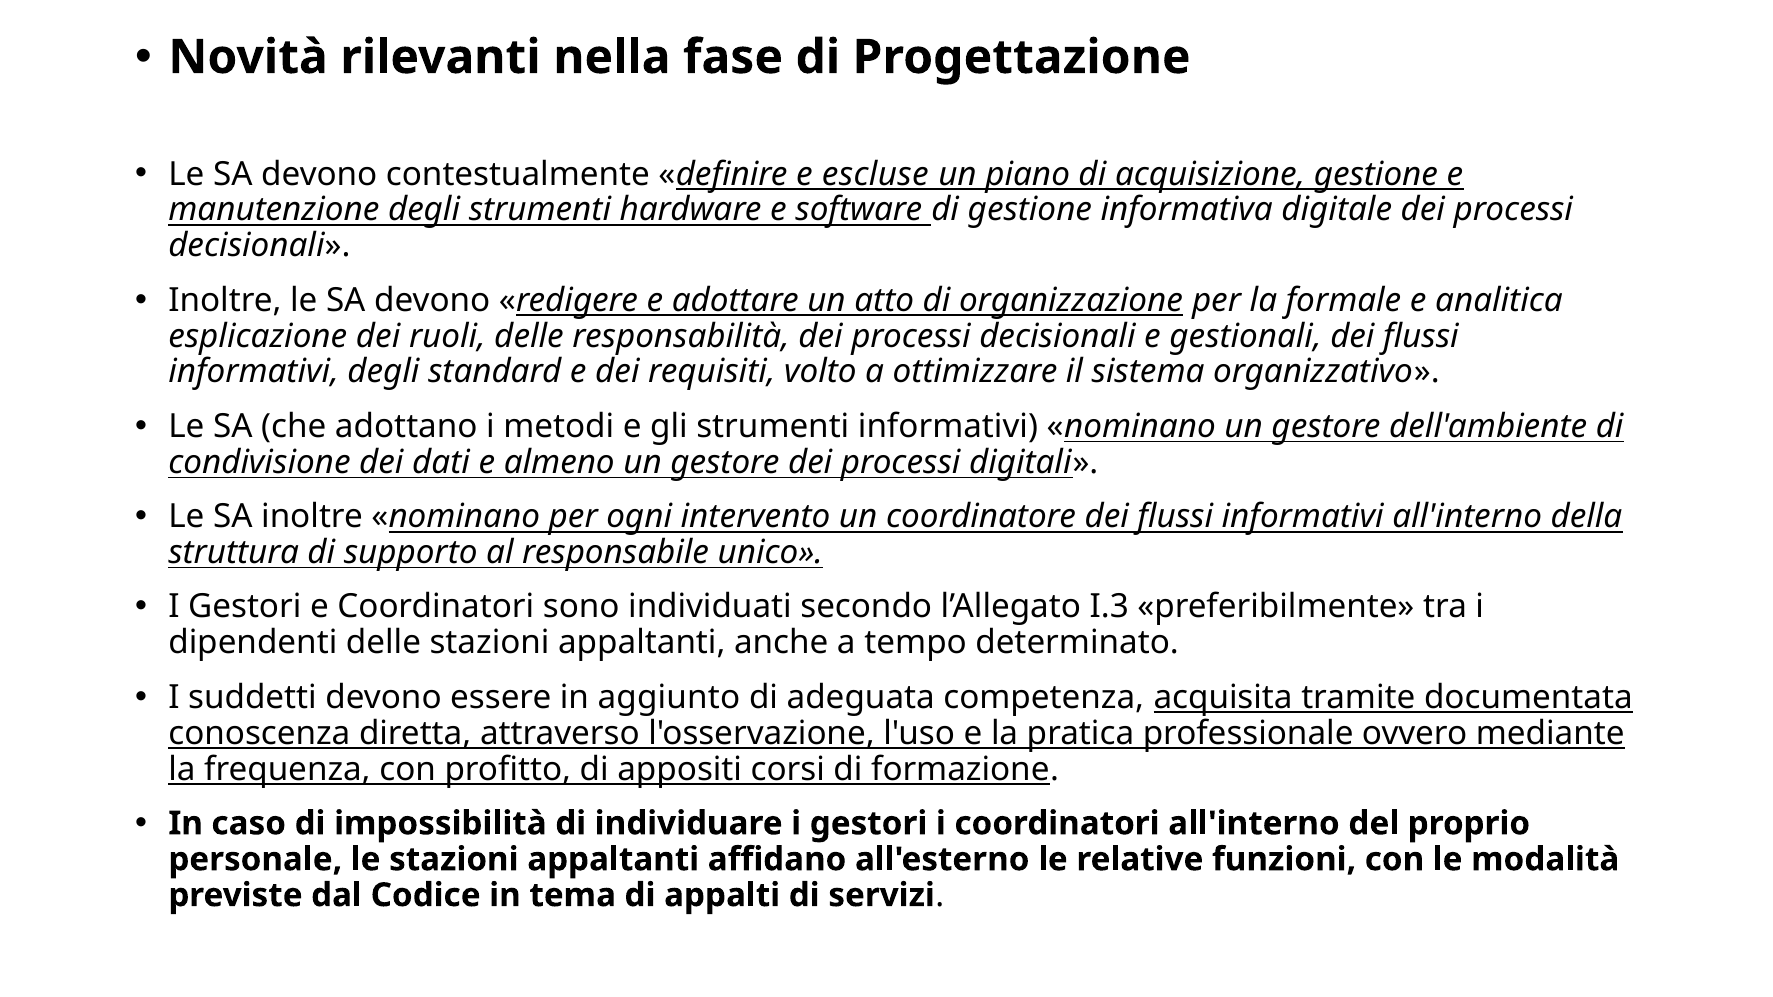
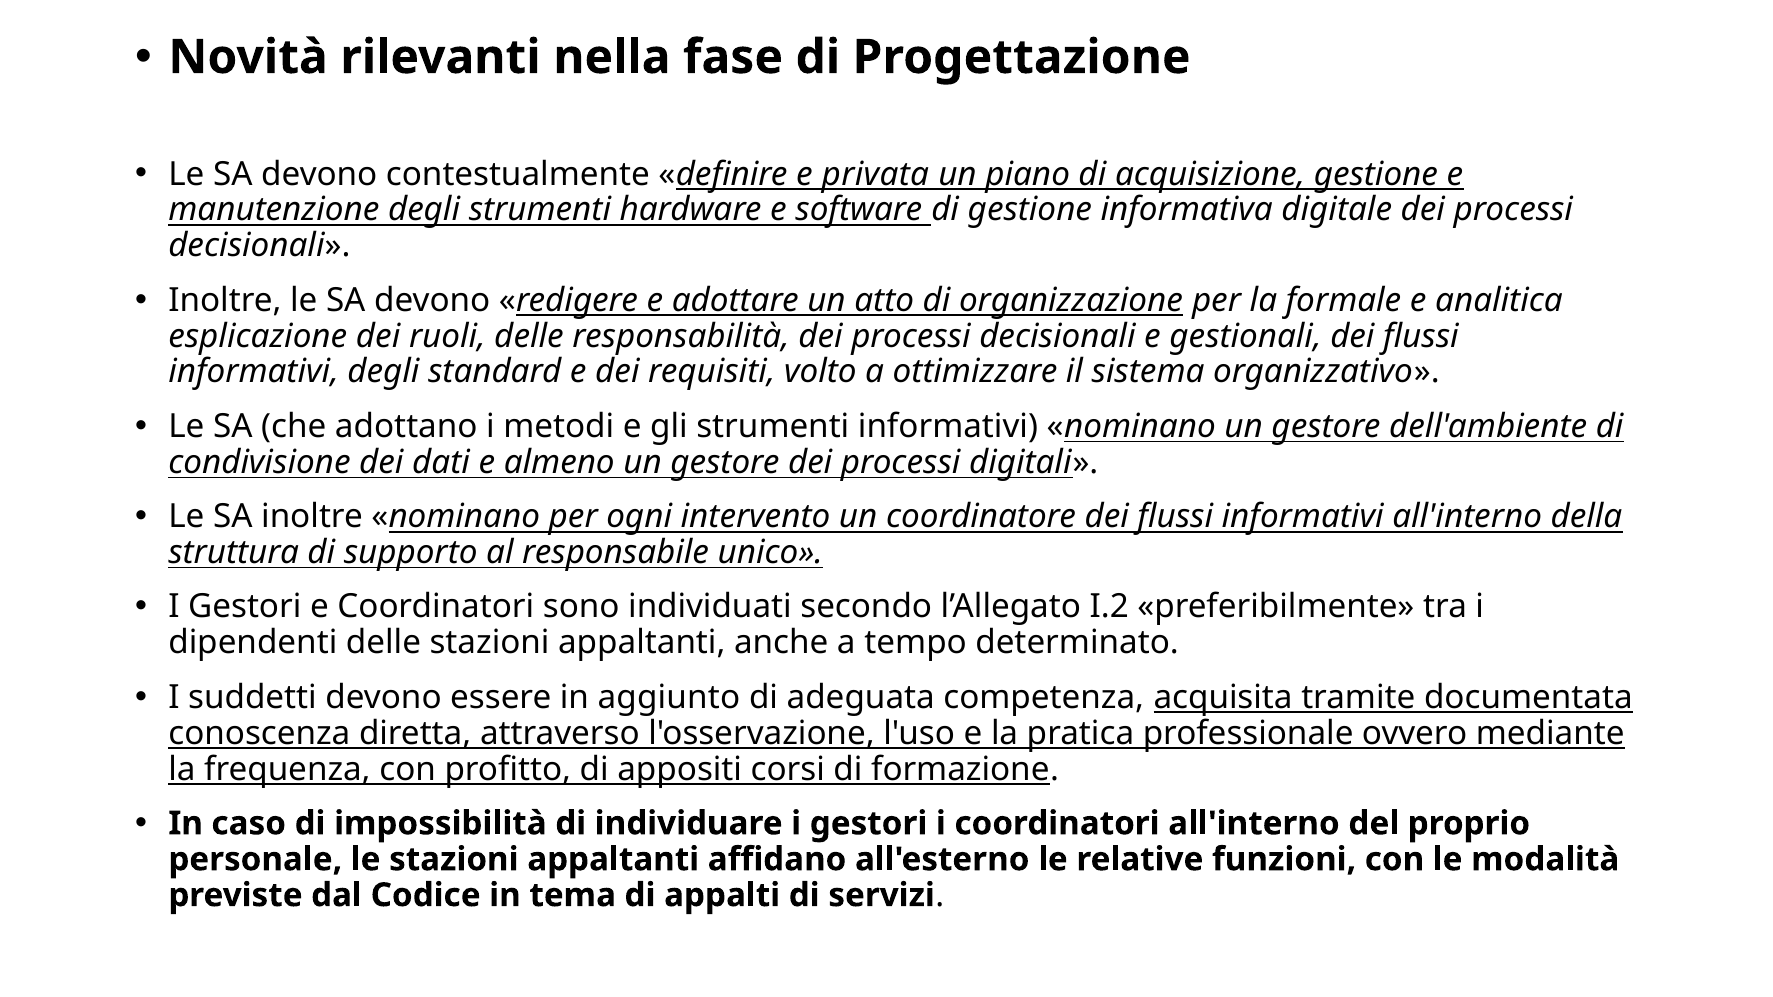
escluse: escluse -> privata
I.3: I.3 -> I.2
